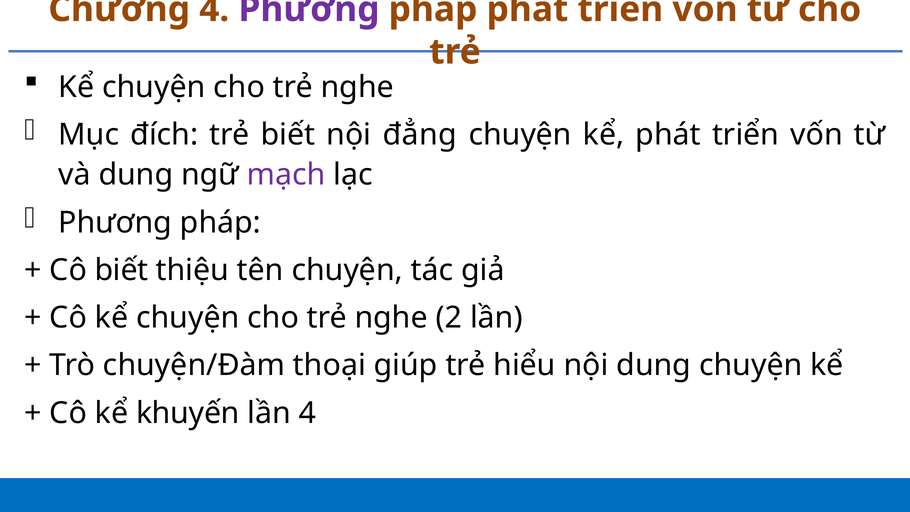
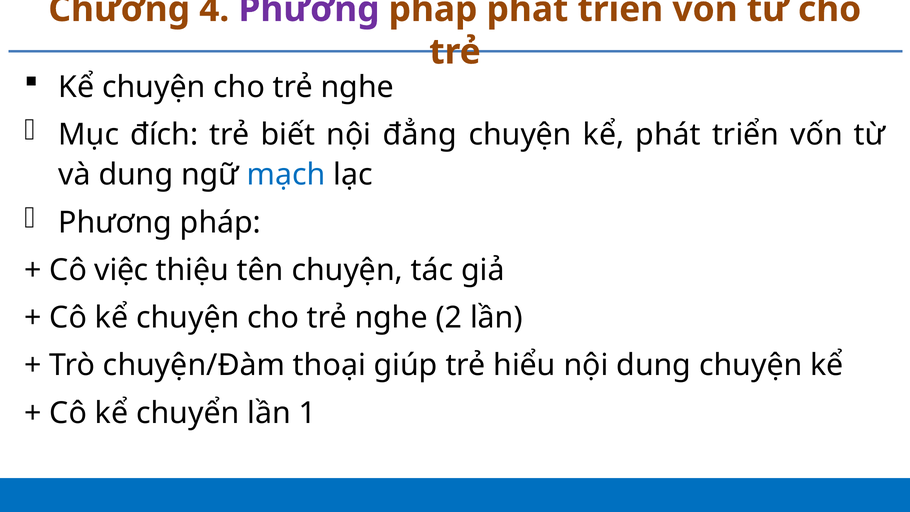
mạch colour: purple -> blue
Cô biết: biết -> việc
khuyến: khuyến -> chuyển
lần 4: 4 -> 1
